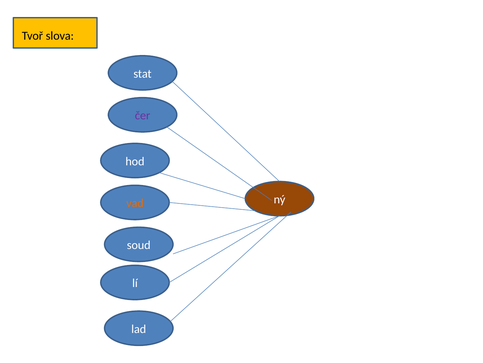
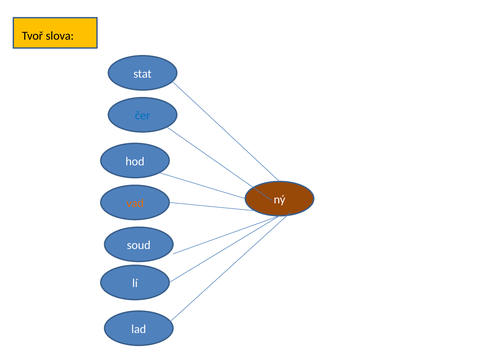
čer colour: purple -> blue
